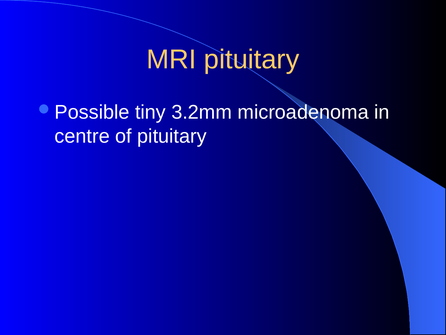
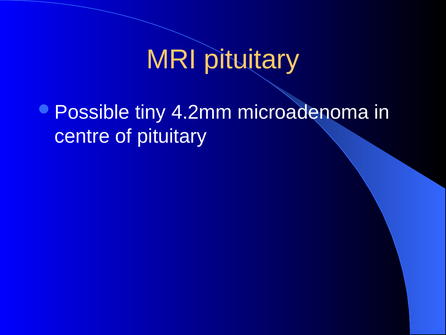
3.2mm: 3.2mm -> 4.2mm
